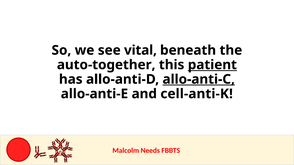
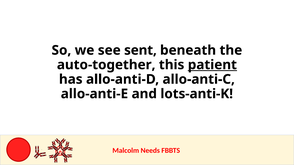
vital: vital -> sent
allo-anti-C underline: present -> none
cell-anti-K: cell-anti-K -> lots-anti-K
